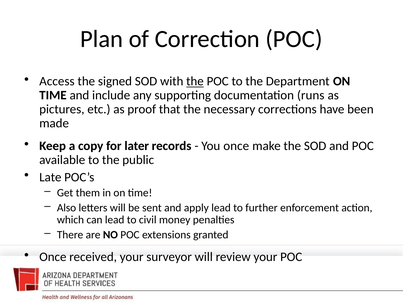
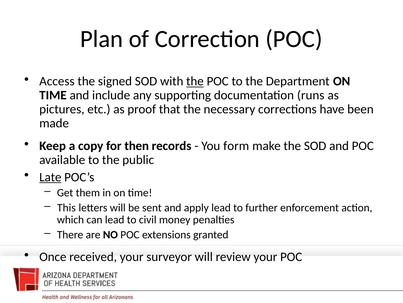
later: later -> then
You once: once -> form
Late underline: none -> present
Also: Also -> This
